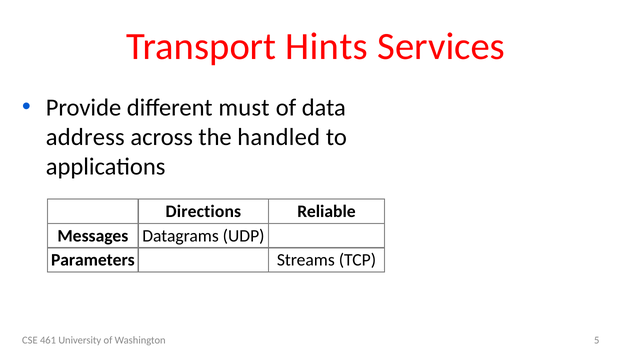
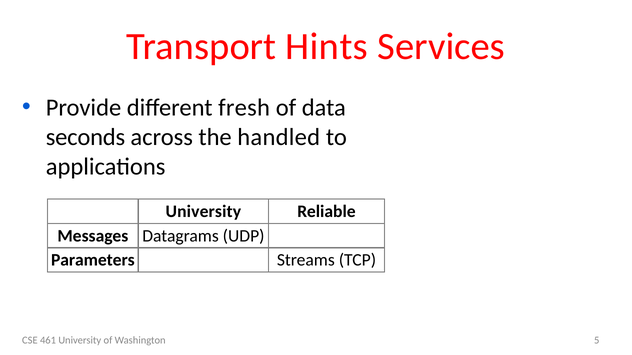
must: must -> fresh
address: address -> seconds
Directions at (203, 212): Directions -> University
